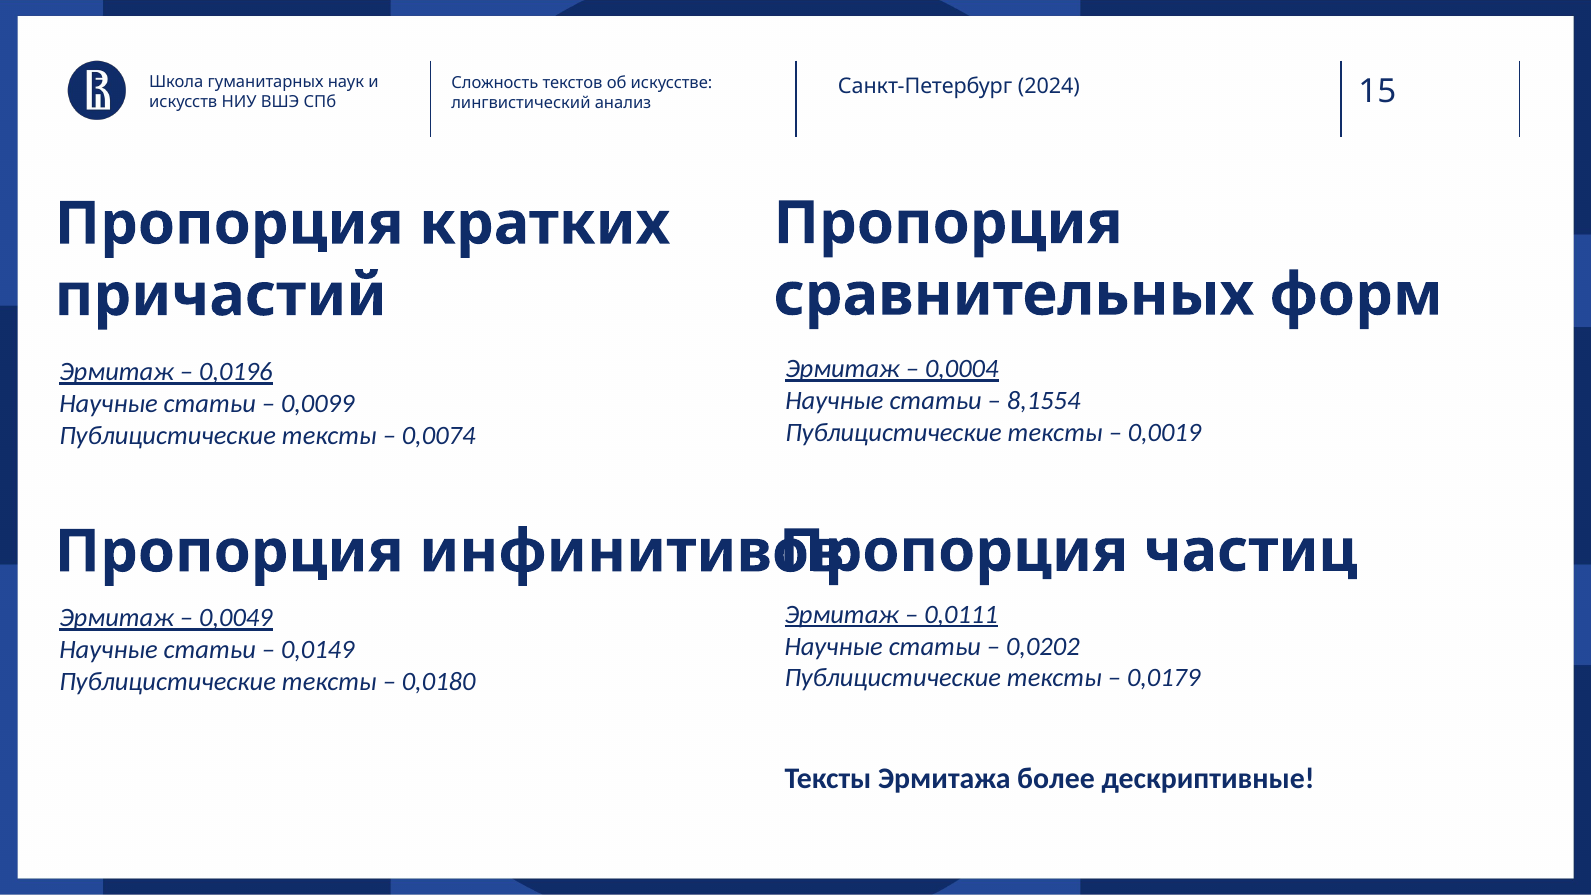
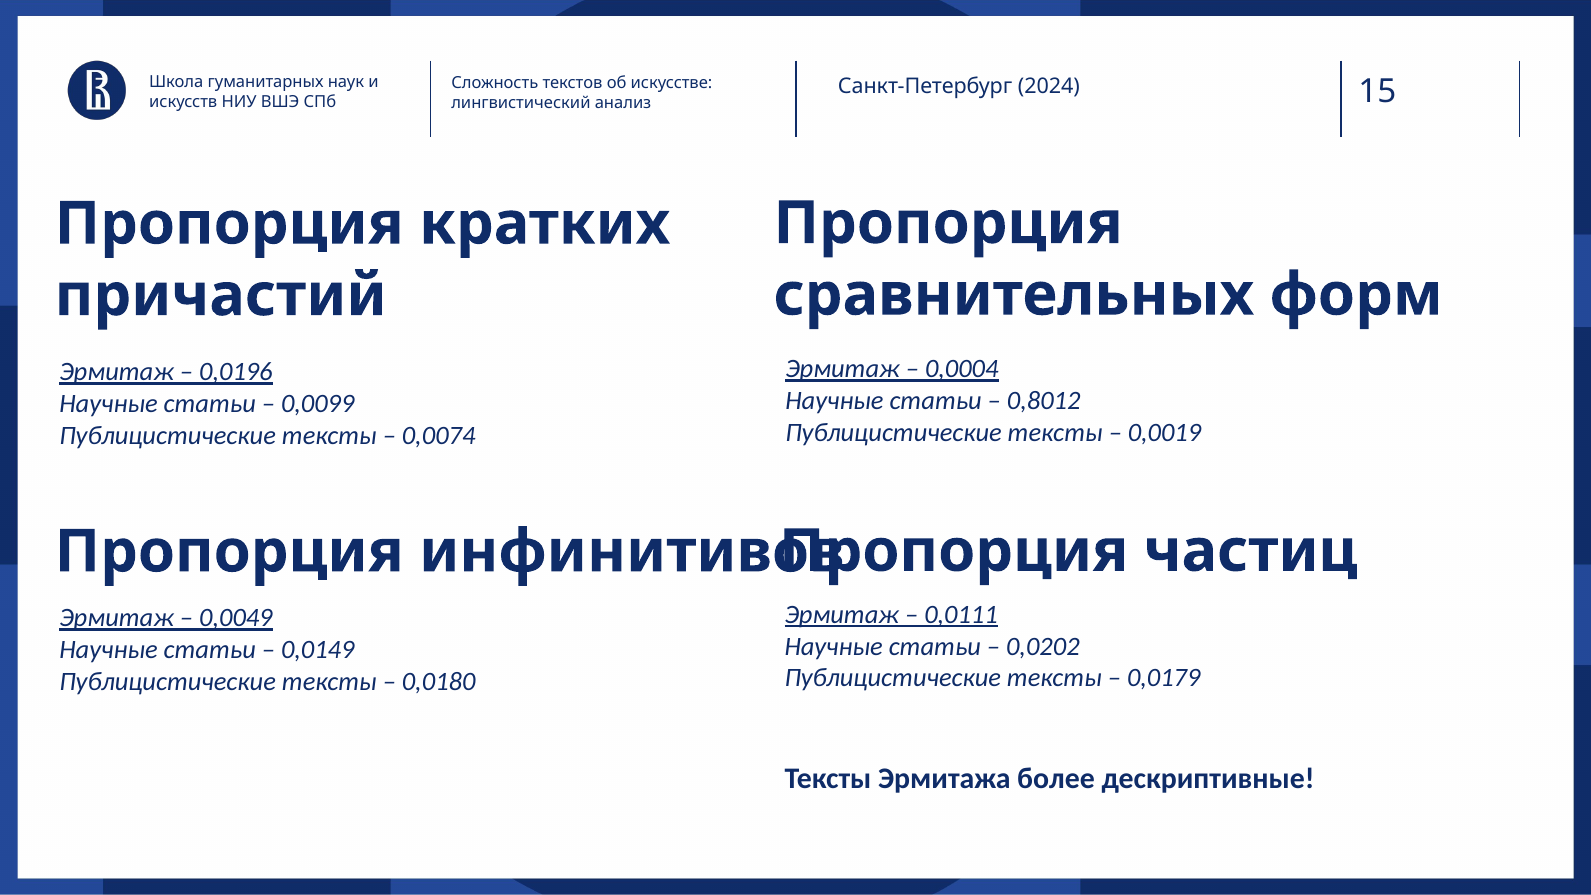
8,1554: 8,1554 -> 0,8012
